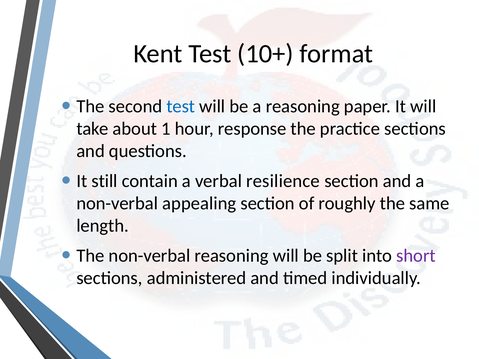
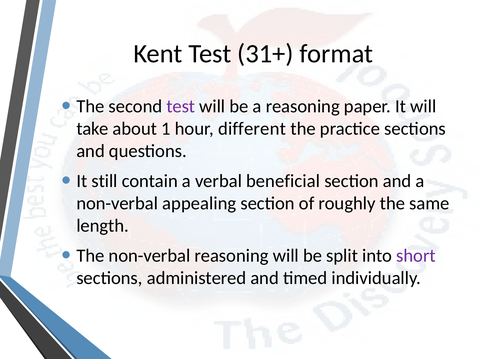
10+: 10+ -> 31+
test at (181, 106) colour: blue -> purple
response: response -> different
resilience: resilience -> beneficial
